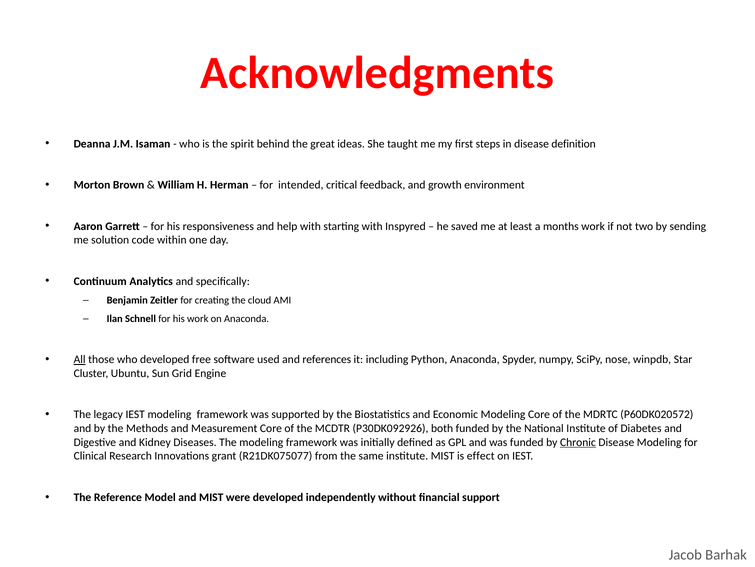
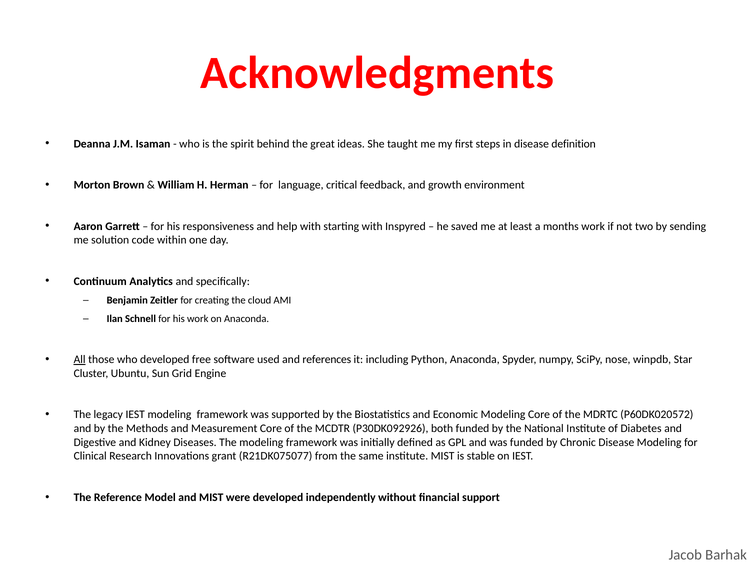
intended: intended -> language
Chronic underline: present -> none
effect: effect -> stable
